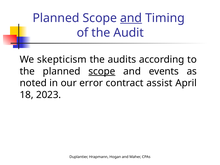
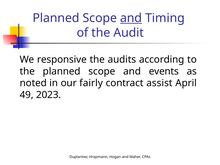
skepticism: skepticism -> responsive
scope at (102, 71) underline: present -> none
error: error -> fairly
18: 18 -> 49
